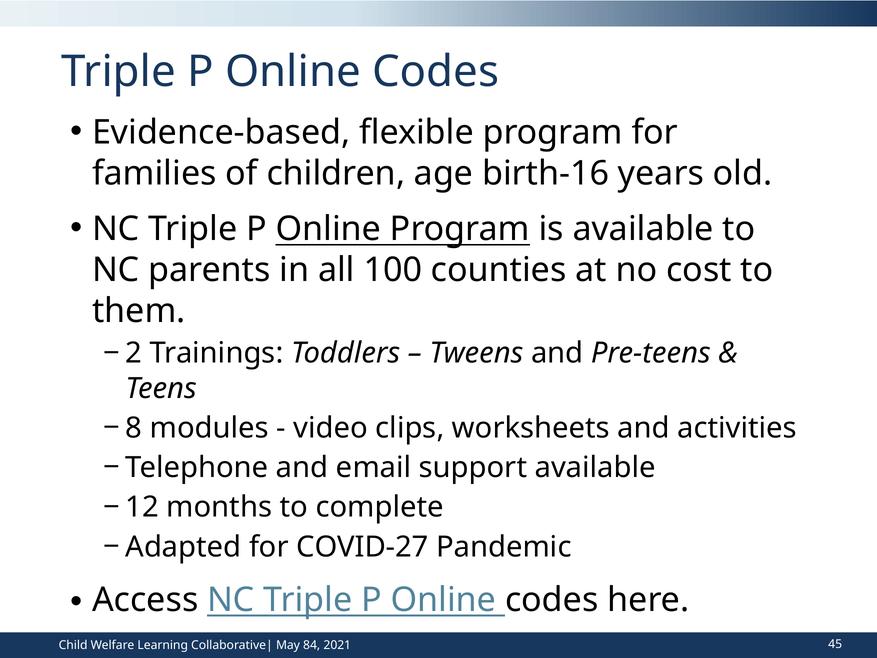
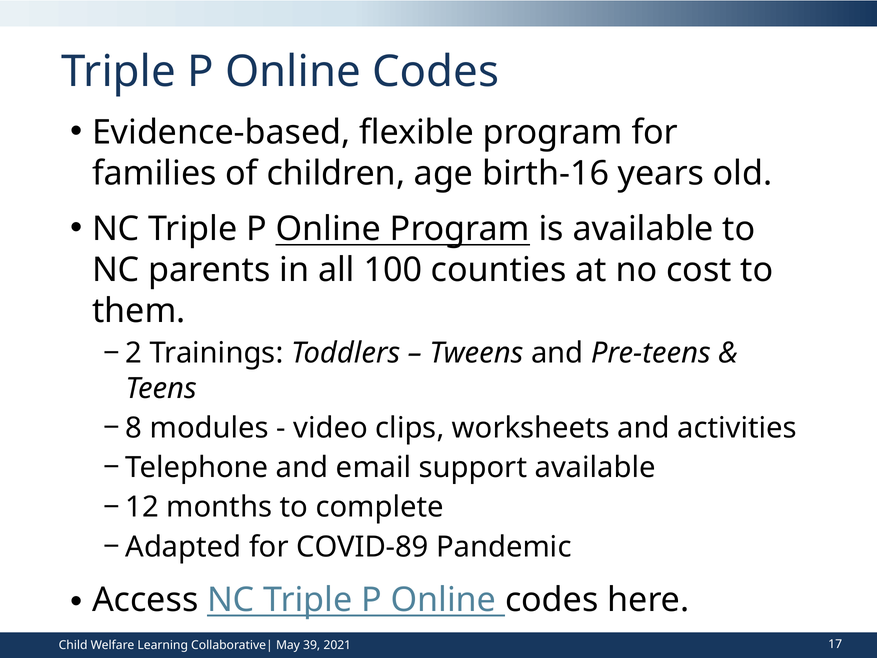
COVID-27: COVID-27 -> COVID-89
84: 84 -> 39
45: 45 -> 17
